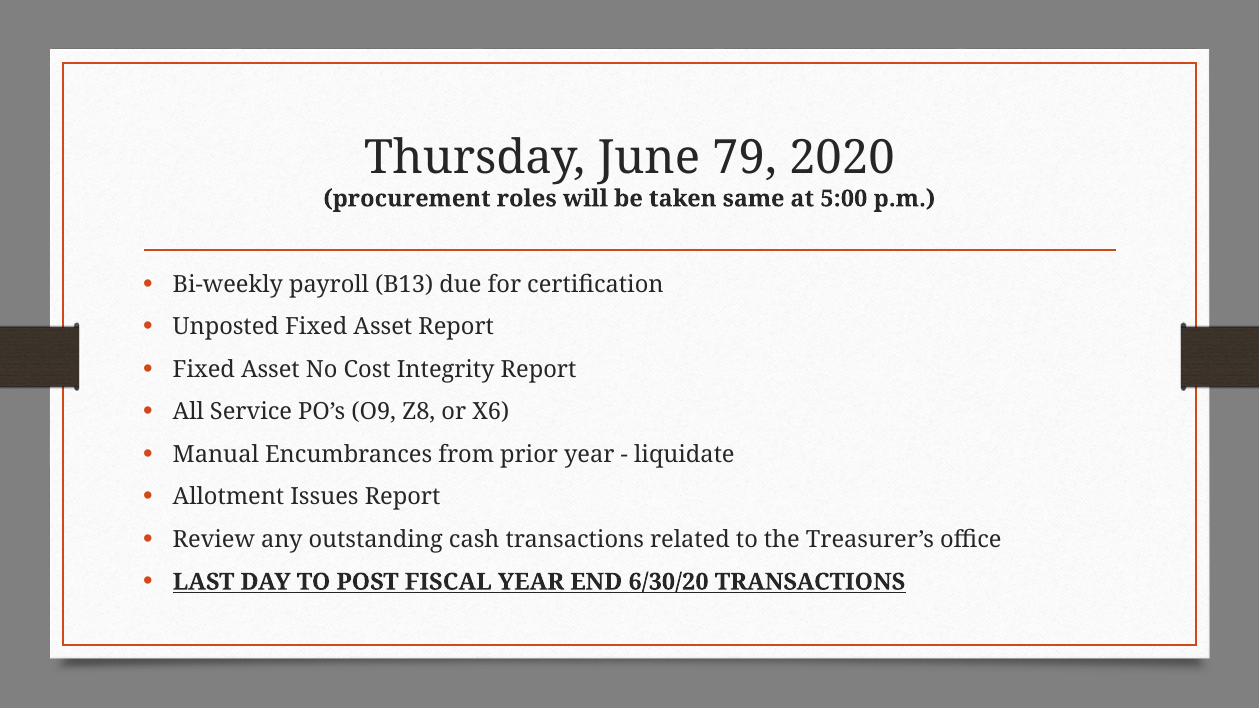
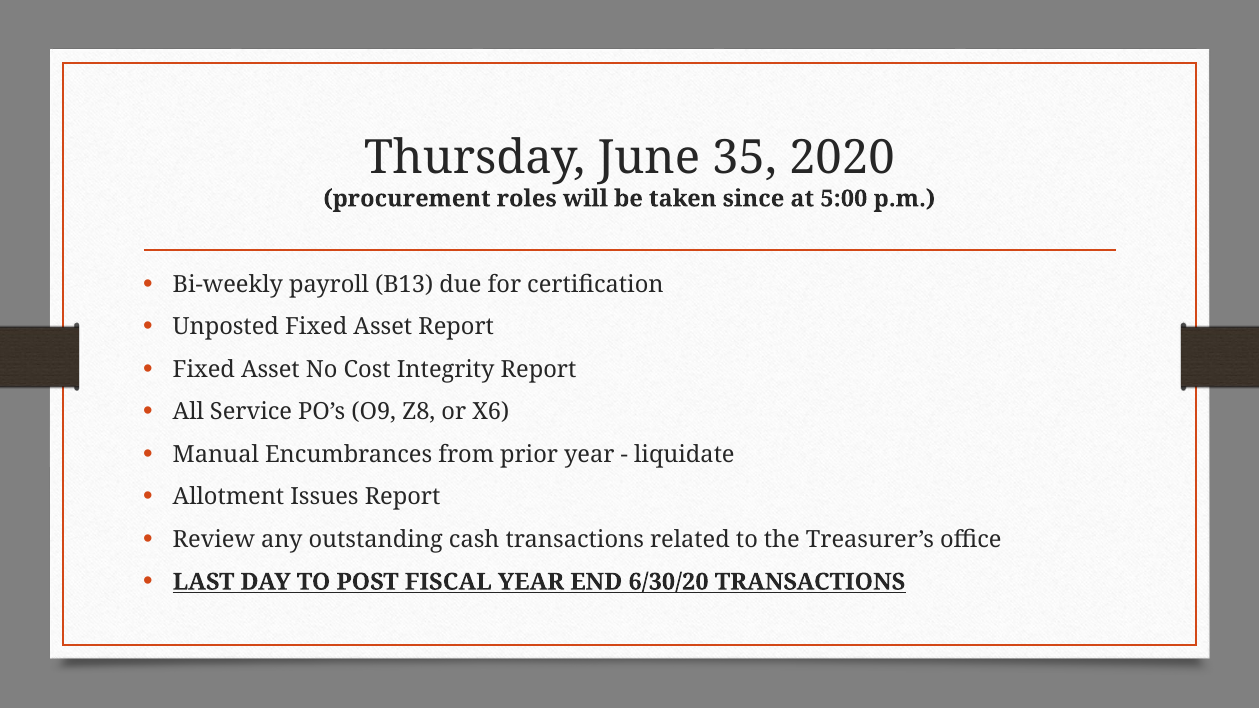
79: 79 -> 35
same: same -> since
